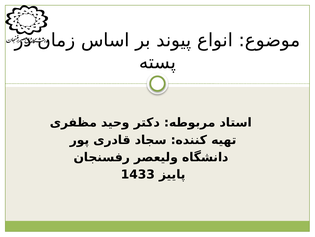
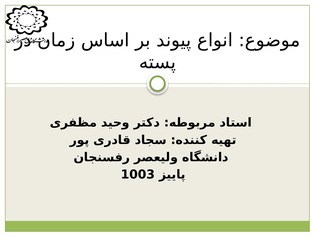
1433: 1433 -> 1003
